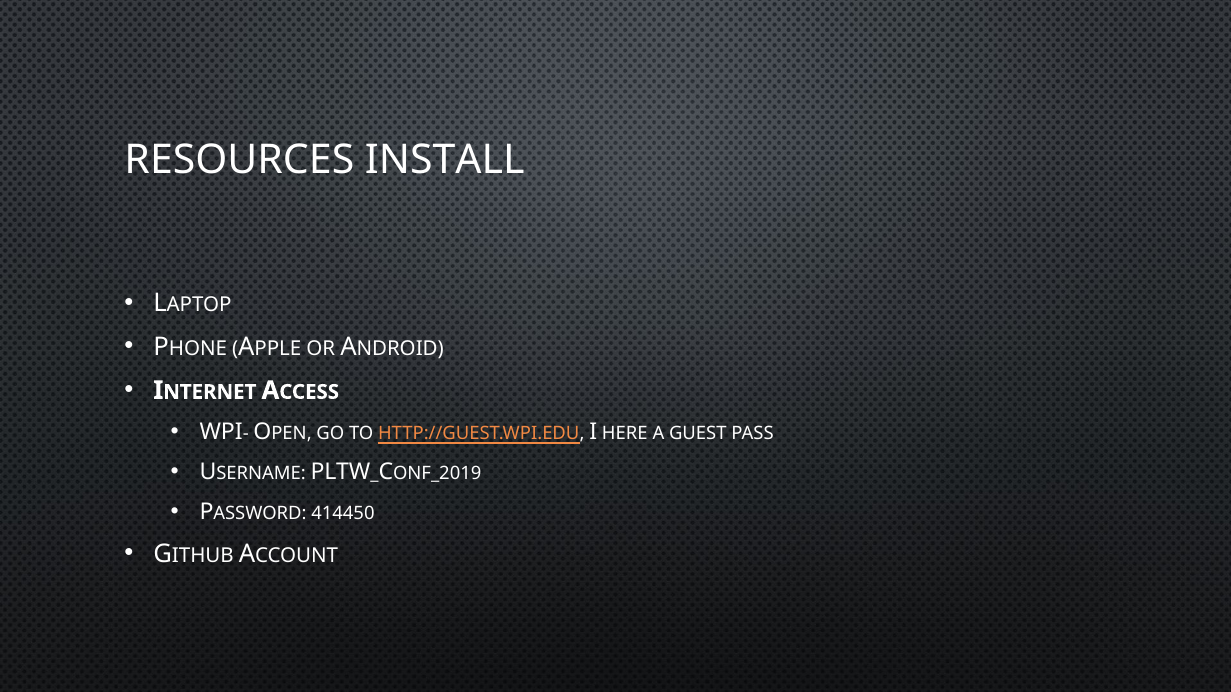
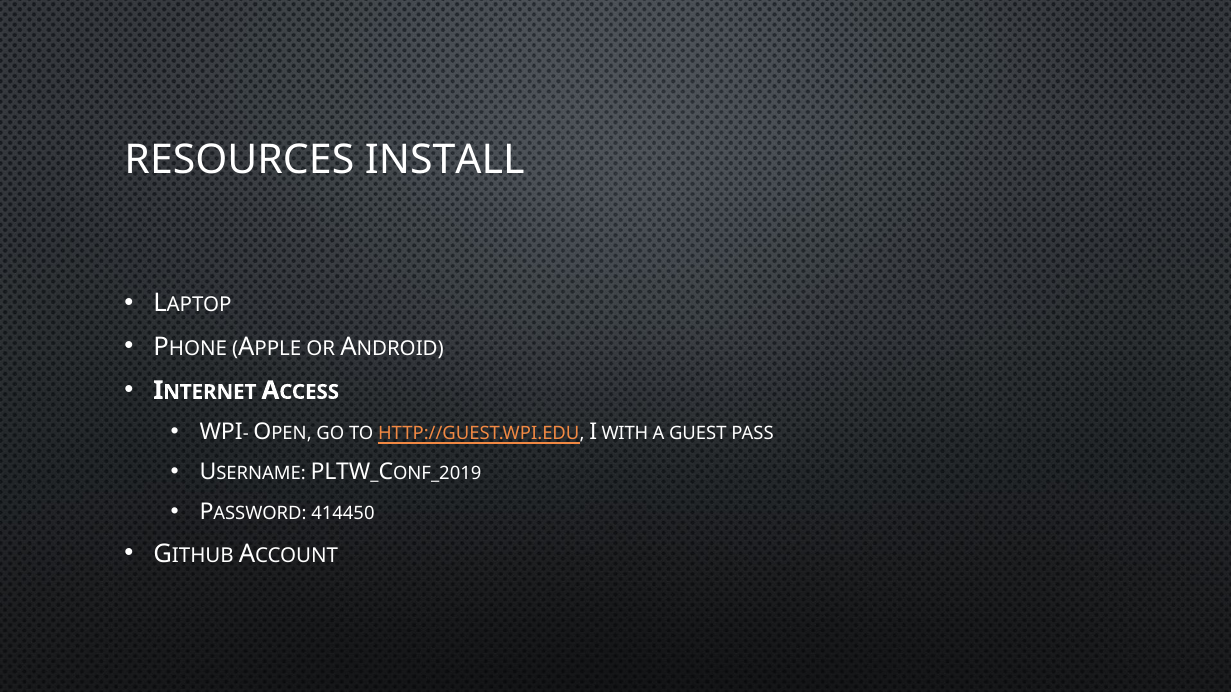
HERE: HERE -> WITH
